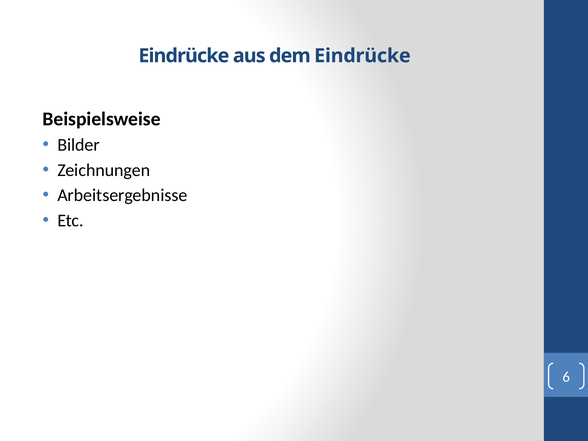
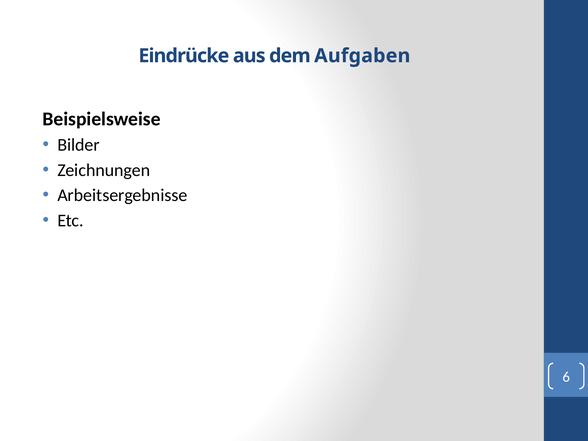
dem Eindrücke: Eindrücke -> Aufgaben
